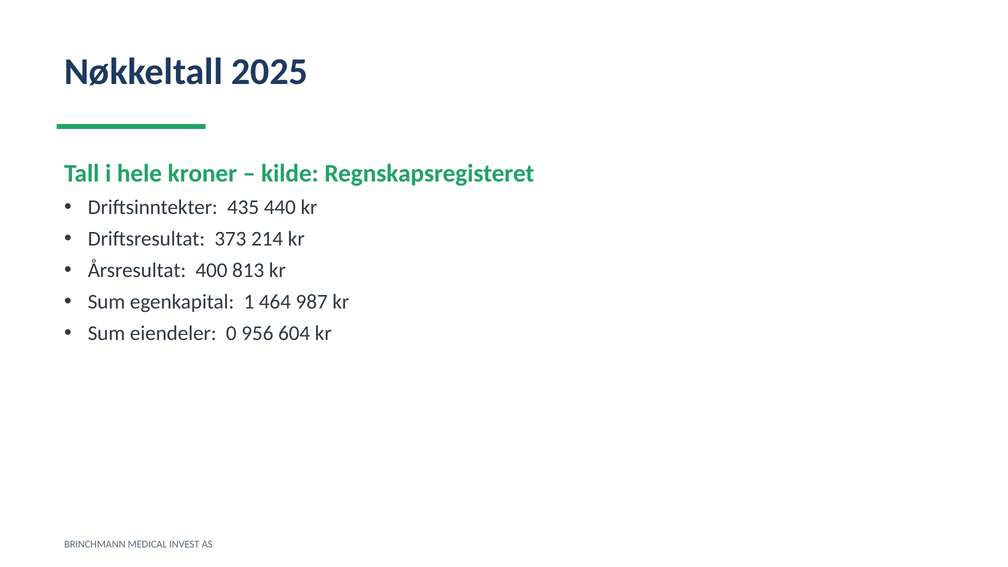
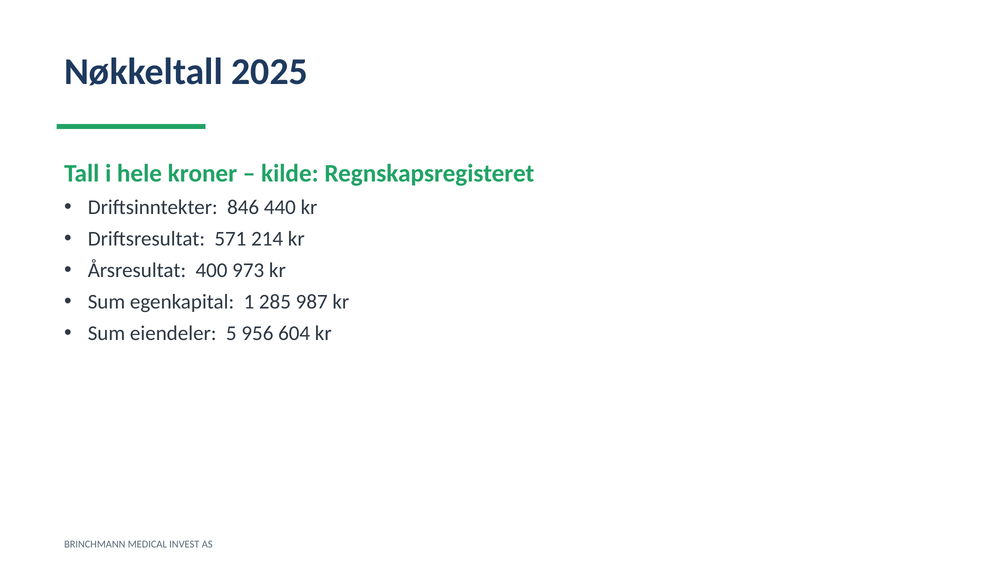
435: 435 -> 846
373: 373 -> 571
813: 813 -> 973
464: 464 -> 285
0: 0 -> 5
